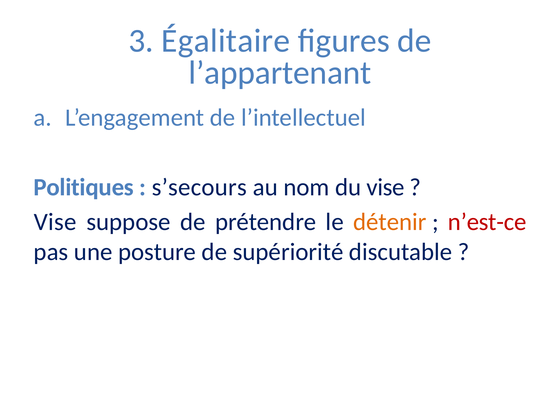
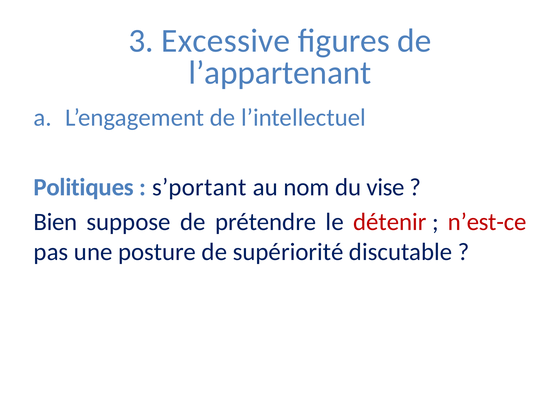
Égalitaire: Égalitaire -> Excessive
s’secours: s’secours -> s’portant
Vise at (55, 222): Vise -> Bien
détenir colour: orange -> red
